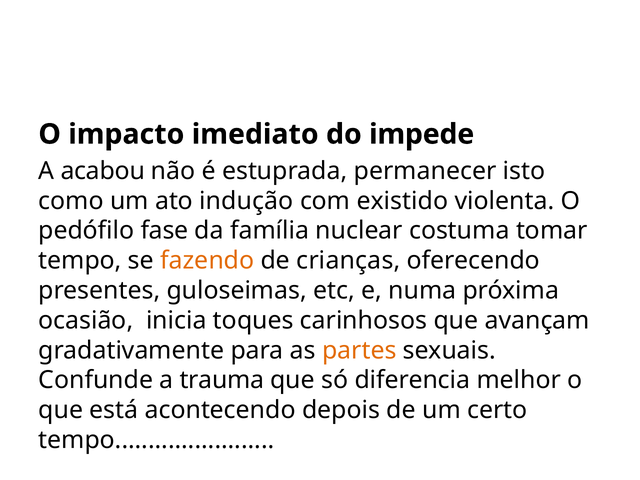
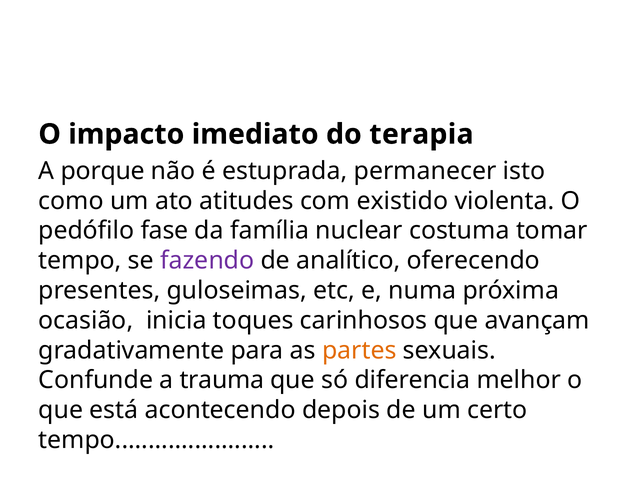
impede: impede -> terapia
acabou: acabou -> porque
indução: indução -> atitudes
fazendo colour: orange -> purple
crianças: crianças -> analítico
